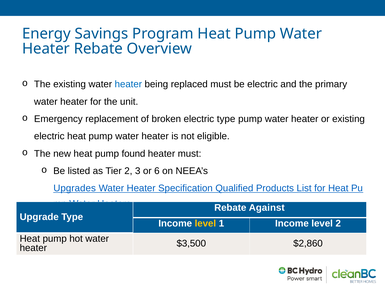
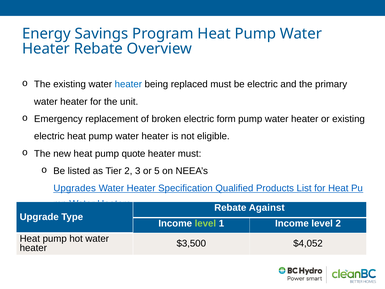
electric type: type -> form
found: found -> quote
6: 6 -> 5
level at (205, 223) colour: yellow -> light green
$2,860: $2,860 -> $4,052
